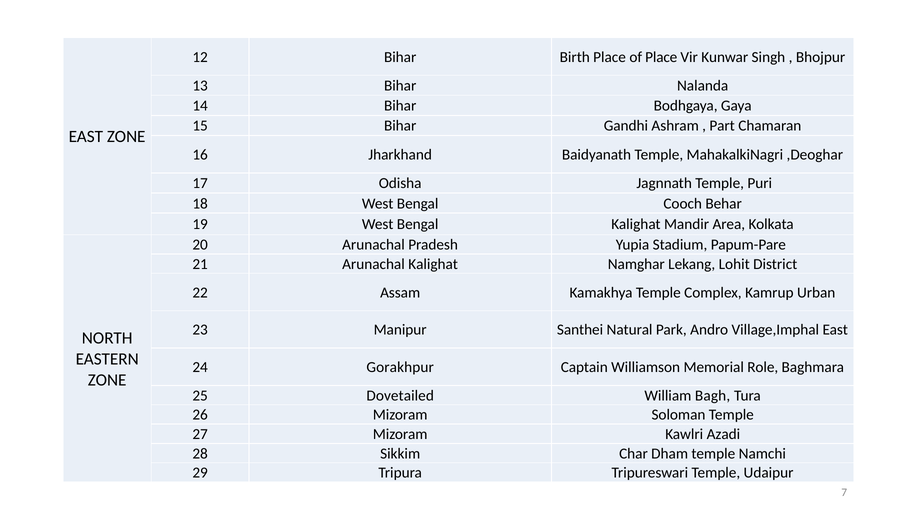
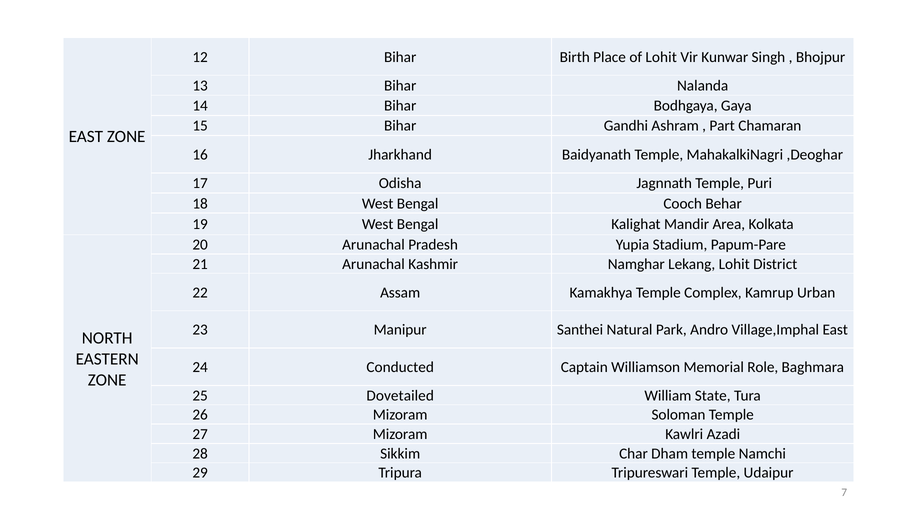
of Place: Place -> Lohit
Arunachal Kalighat: Kalighat -> Kashmir
Gorakhpur: Gorakhpur -> Conducted
Bagh: Bagh -> State
